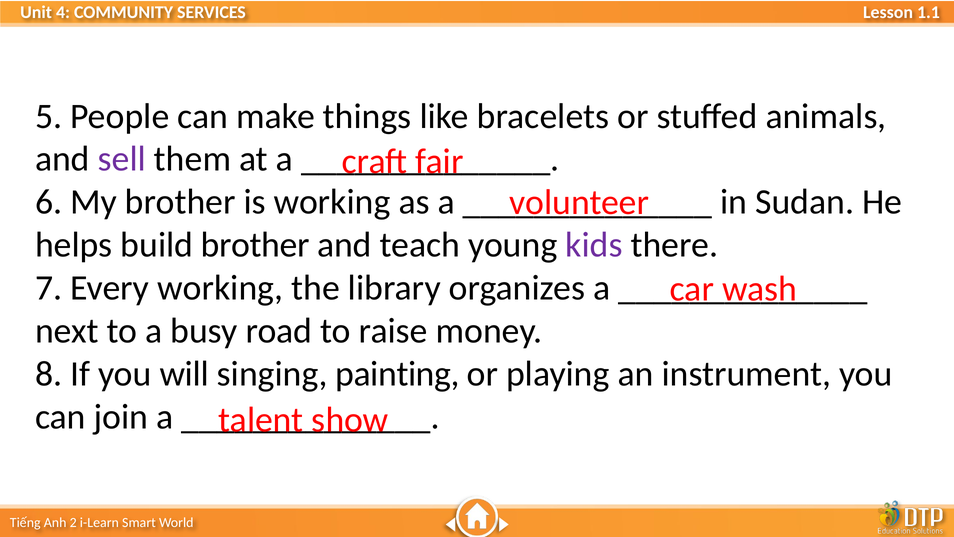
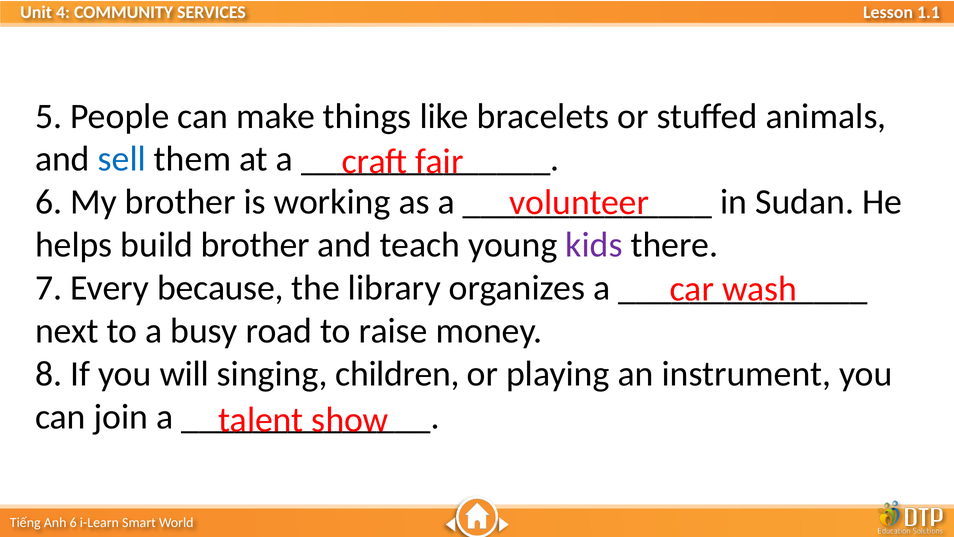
sell colour: purple -> blue
Every working: working -> because
painting: painting -> children
2 at (73, 522): 2 -> 6
